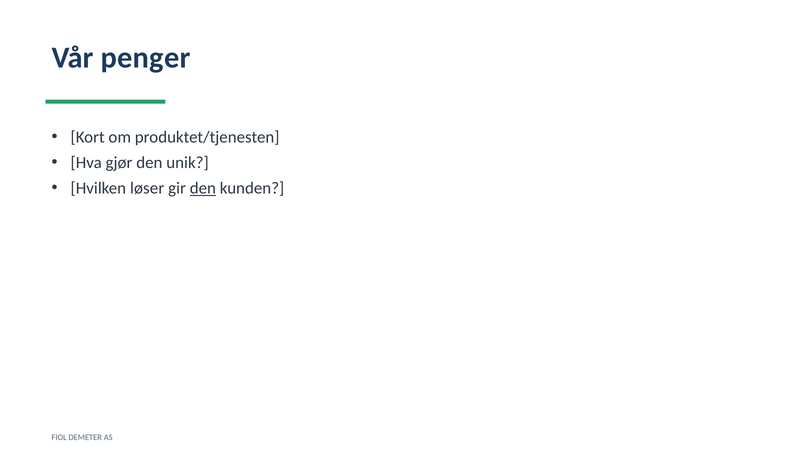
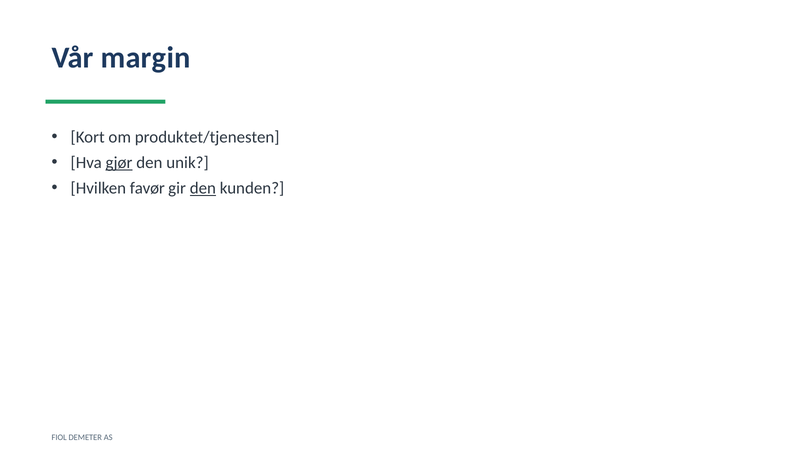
penger: penger -> margin
gjør underline: none -> present
løser: løser -> favør
